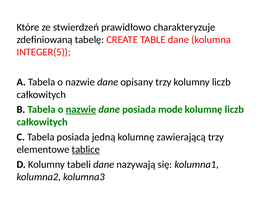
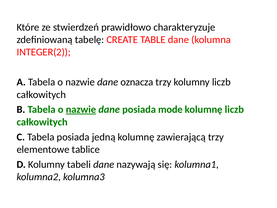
INTEGER(5: INTEGER(5 -> INTEGER(2
opisany: opisany -> oznacza
tablice underline: present -> none
